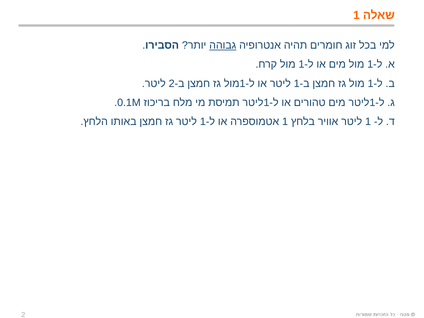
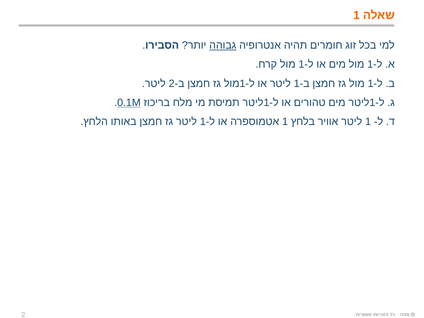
0.1M underline: none -> present
